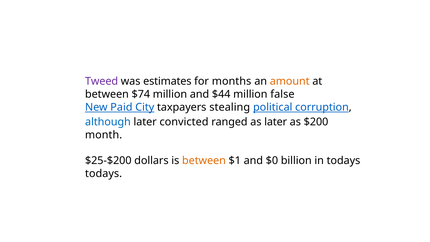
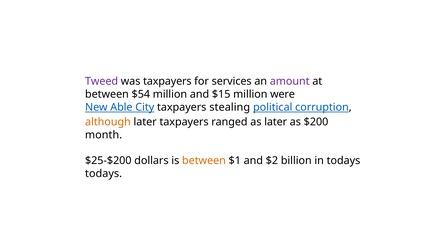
was estimates: estimates -> taxpayers
months: months -> services
amount colour: orange -> purple
$74: $74 -> $54
$44: $44 -> $15
false: false -> were
Paid: Paid -> Able
although colour: blue -> orange
later convicted: convicted -> taxpayers
$0: $0 -> $2
